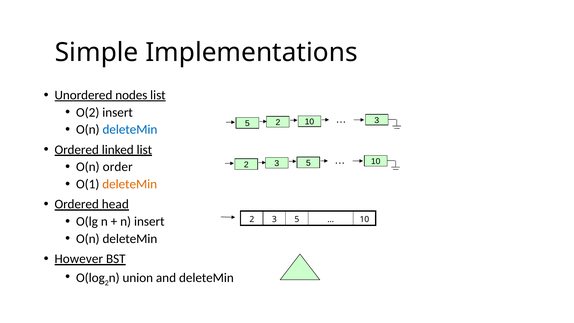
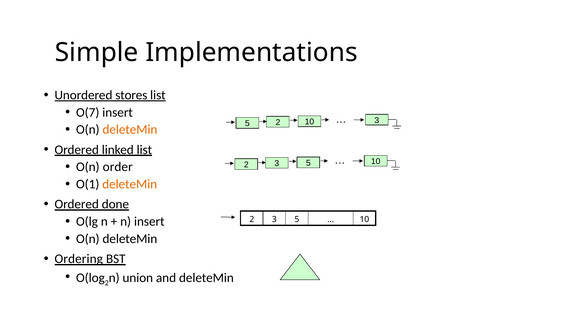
nodes: nodes -> stores
O(2: O(2 -> O(7
deleteMin at (130, 129) colour: blue -> orange
head: head -> done
However: However -> Ordering
